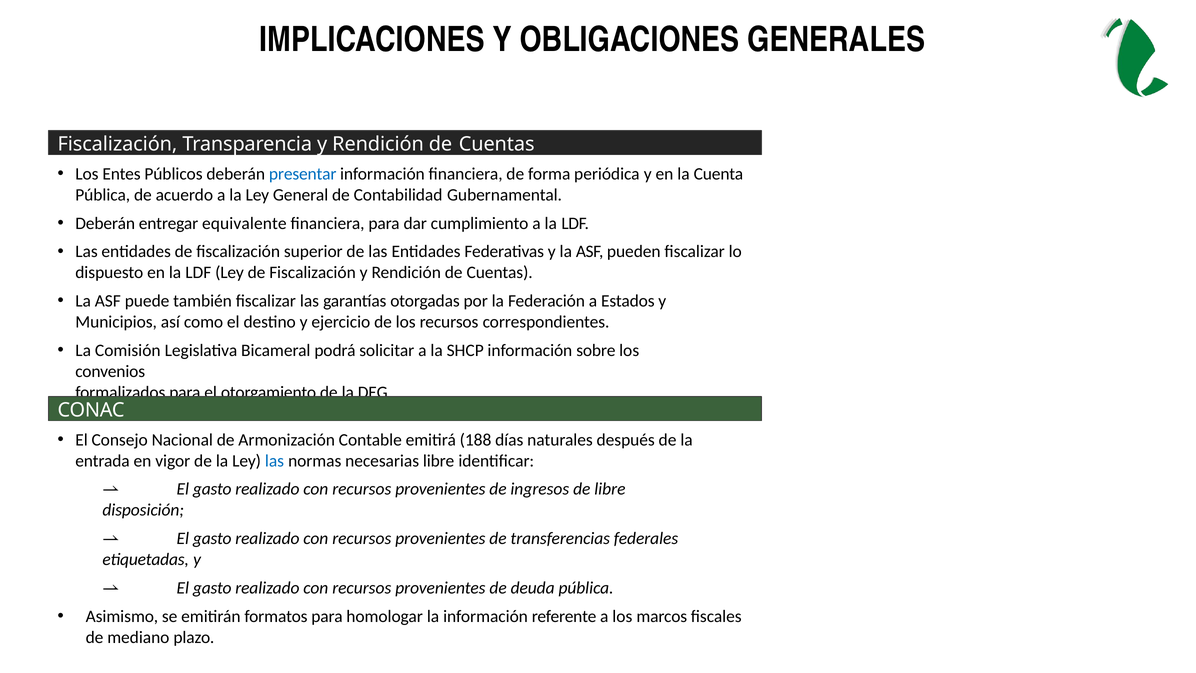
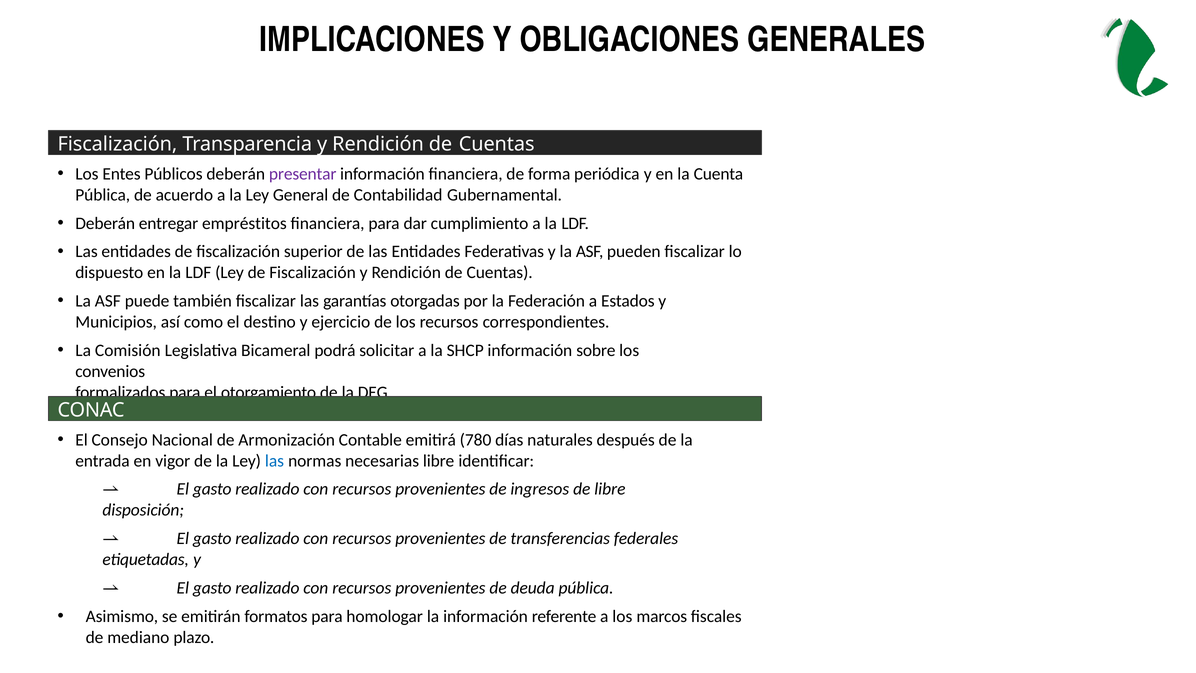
presentar colour: blue -> purple
equivalente: equivalente -> empréstitos
188: 188 -> 780
